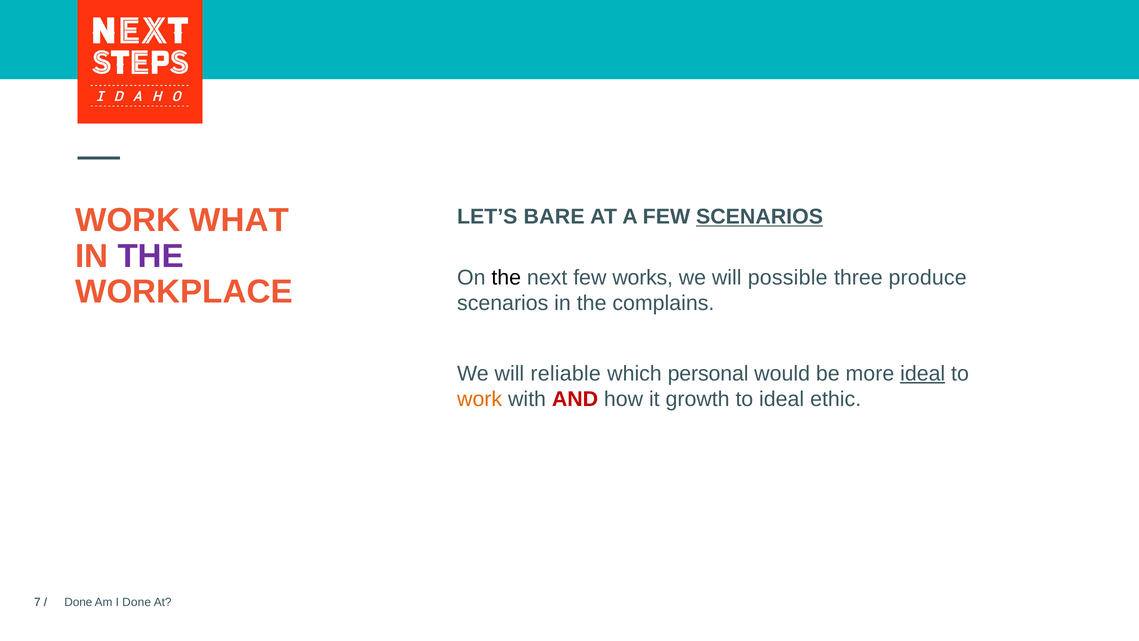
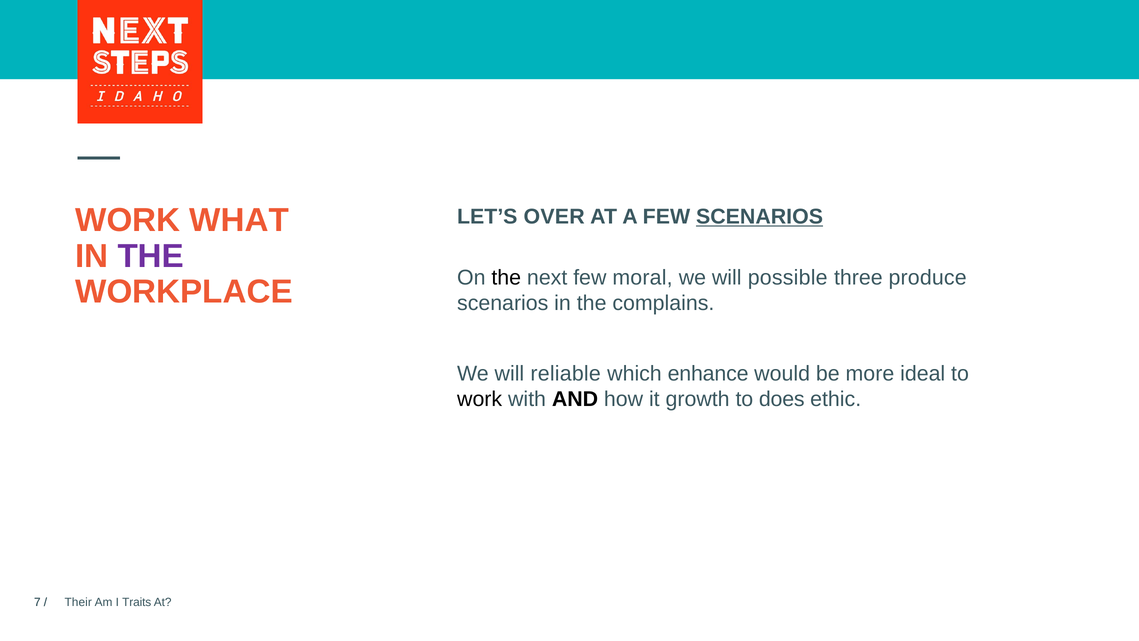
BARE: BARE -> OVER
works: works -> moral
personal: personal -> enhance
ideal at (923, 373) underline: present -> none
work at (480, 399) colour: orange -> black
AND colour: red -> black
to ideal: ideal -> does
Done at (78, 602): Done -> Their
I Done: Done -> Traits
